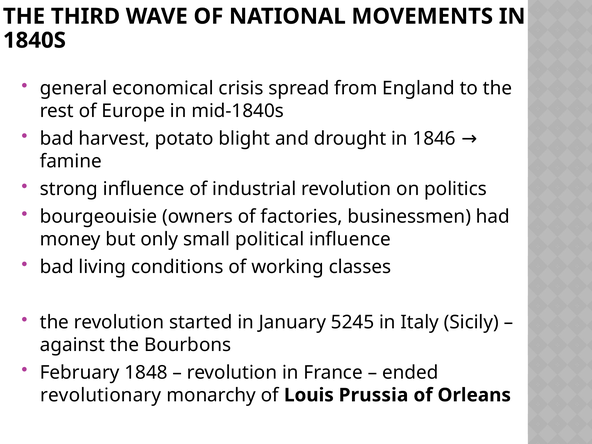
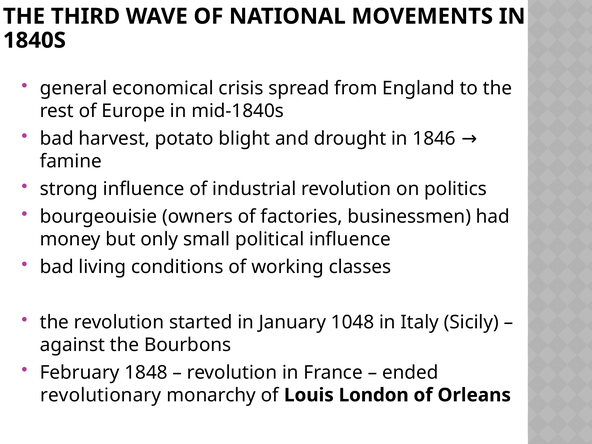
5245: 5245 -> 1048
Prussia: Prussia -> London
